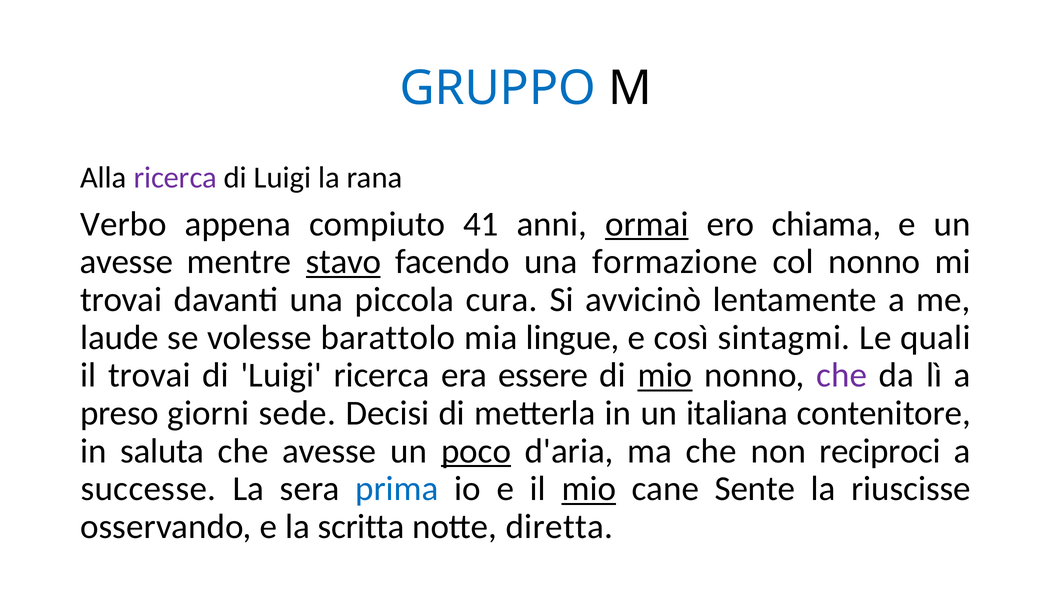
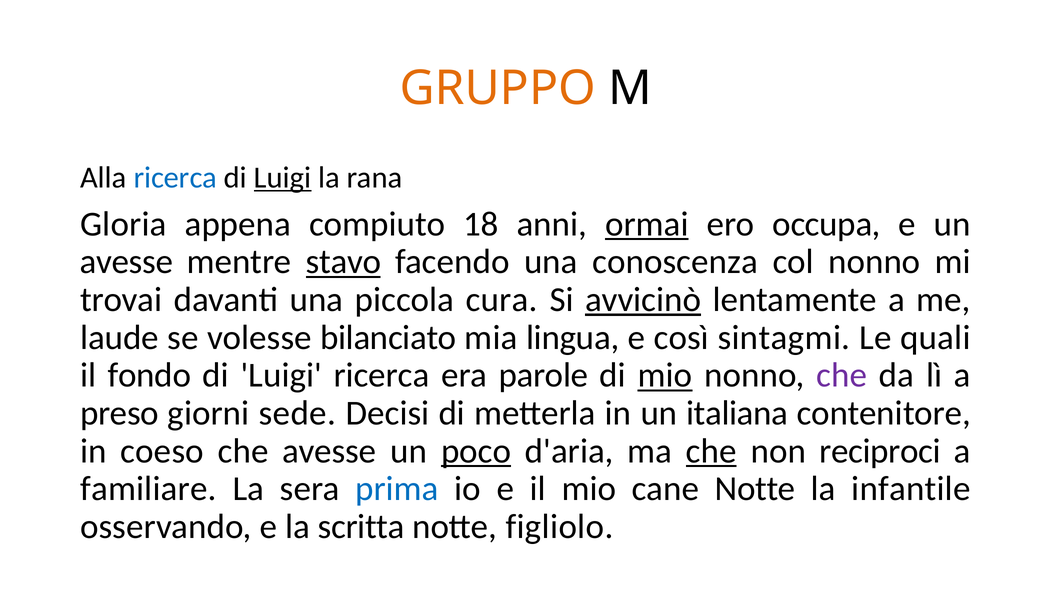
GRUPPO colour: blue -> orange
ricerca at (175, 178) colour: purple -> blue
Luigi at (283, 178) underline: none -> present
Verbo: Verbo -> Gloria
41: 41 -> 18
chiama: chiama -> occupa
formazione: formazione -> conoscenza
avvicinò underline: none -> present
barattolo: barattolo -> bilanciato
lingue: lingue -> lingua
il trovai: trovai -> fondo
essere: essere -> parole
saluta: saluta -> coeso
che at (711, 452) underline: none -> present
successe: successe -> familiare
mio at (589, 490) underline: present -> none
cane Sente: Sente -> Notte
riuscisse: riuscisse -> infantile
diretta: diretta -> figliolo
